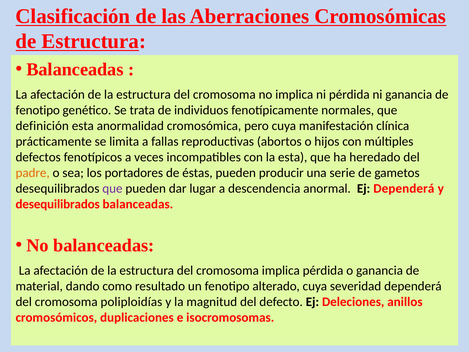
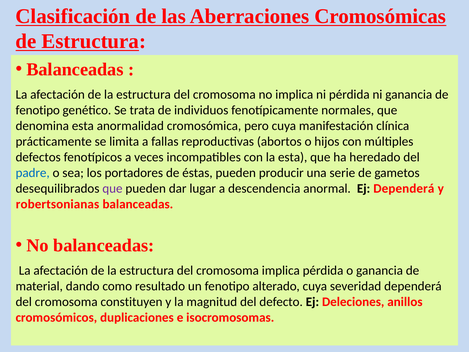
definición: definición -> denomina
padre colour: orange -> blue
desequilibrados at (58, 204): desequilibrados -> robertsonianas
poliploidías: poliploidías -> constituyen
